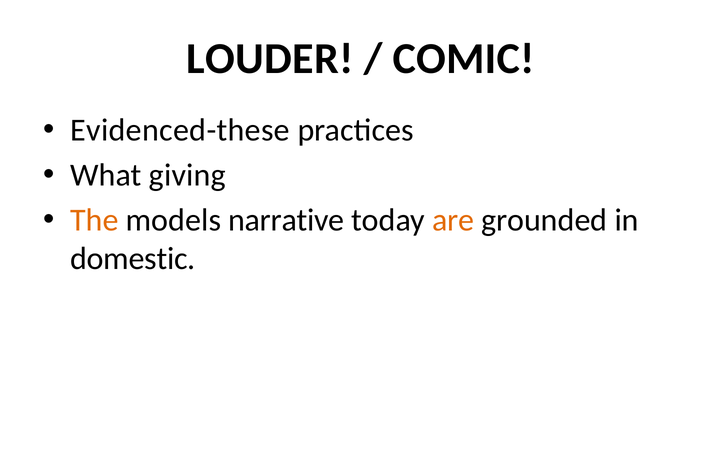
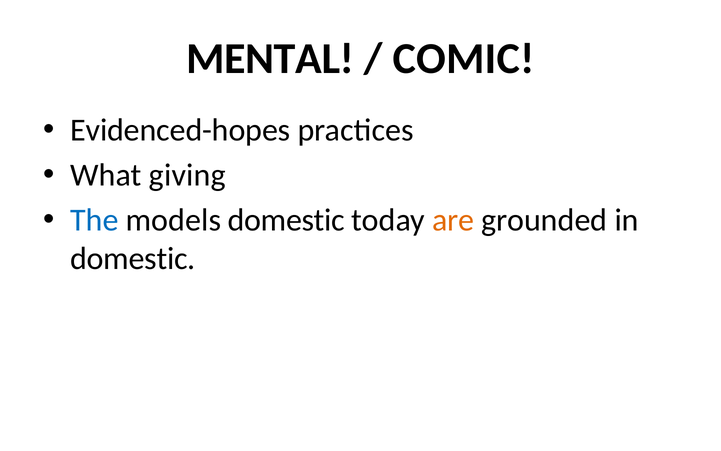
LOUDER: LOUDER -> MENTAL
Evidenced-these: Evidenced-these -> Evidenced-hopes
The colour: orange -> blue
models narrative: narrative -> domestic
